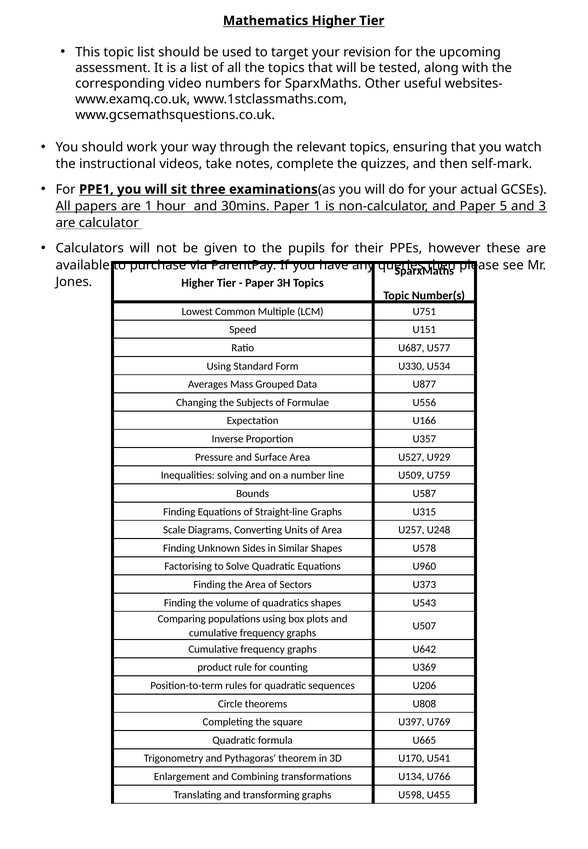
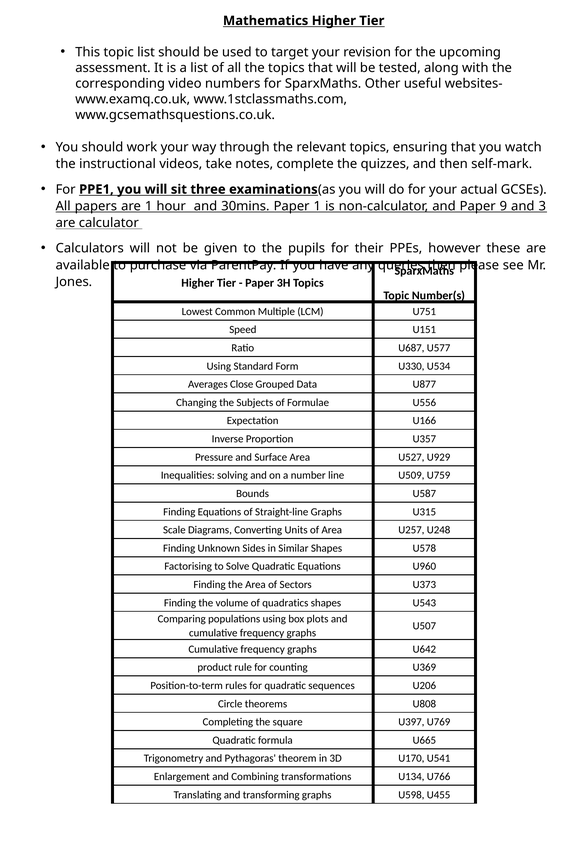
5: 5 -> 9
Mass: Mass -> Close
